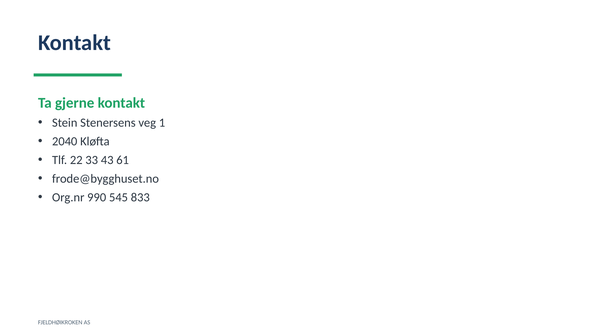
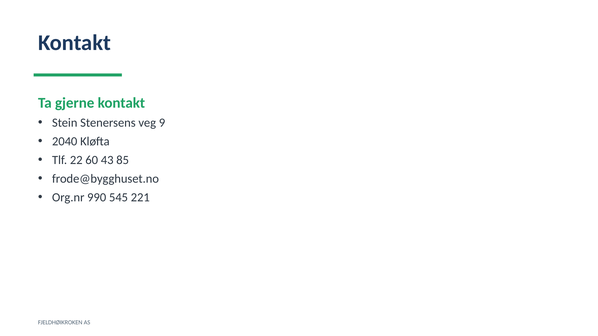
1: 1 -> 9
33: 33 -> 60
61: 61 -> 85
833: 833 -> 221
